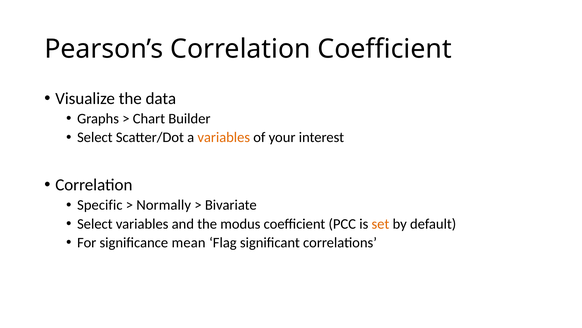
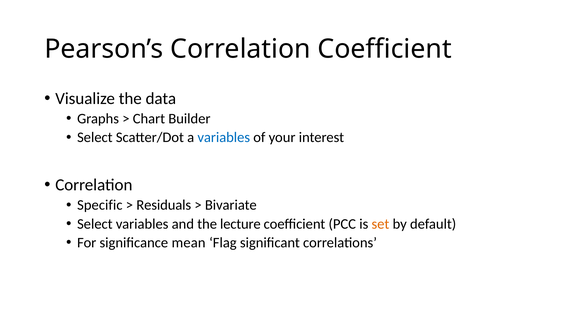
variables at (224, 137) colour: orange -> blue
Normally: Normally -> Residuals
modus: modus -> lecture
